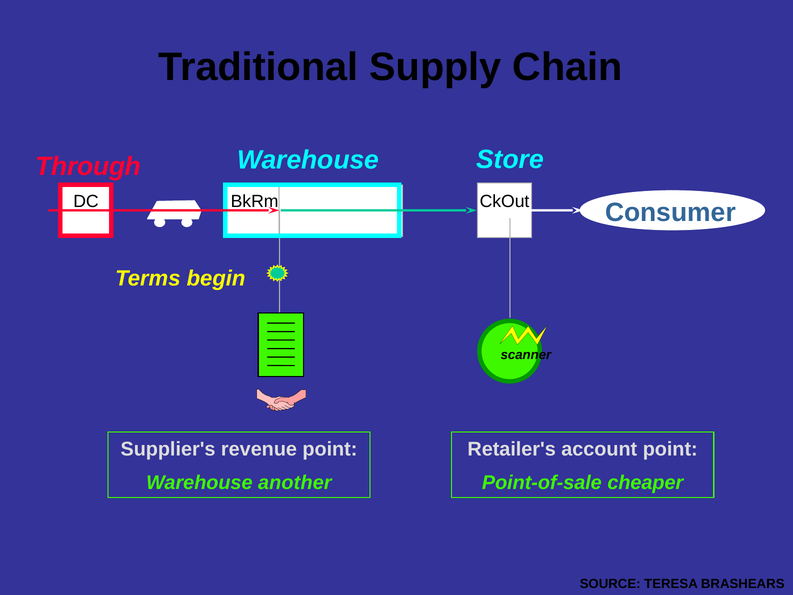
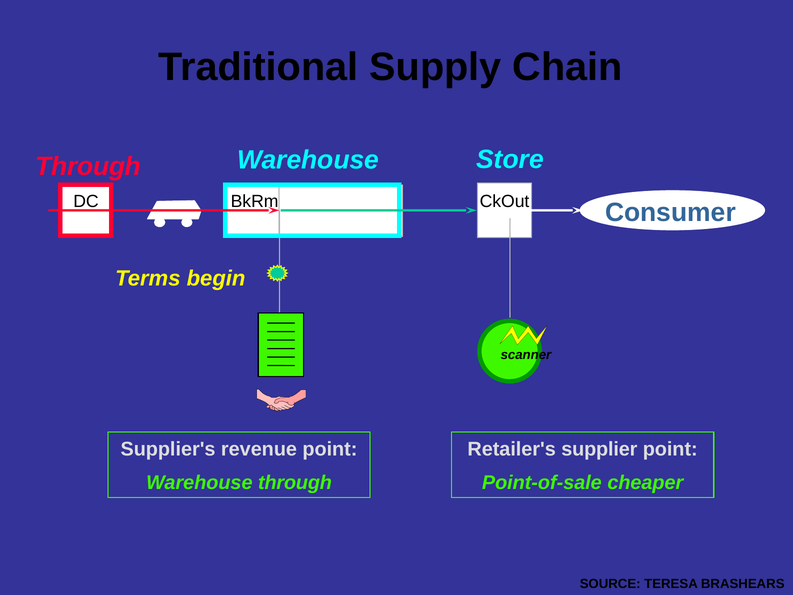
account: account -> supplier
Warehouse another: another -> through
